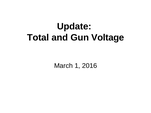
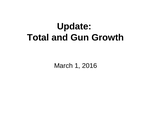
Voltage: Voltage -> Growth
